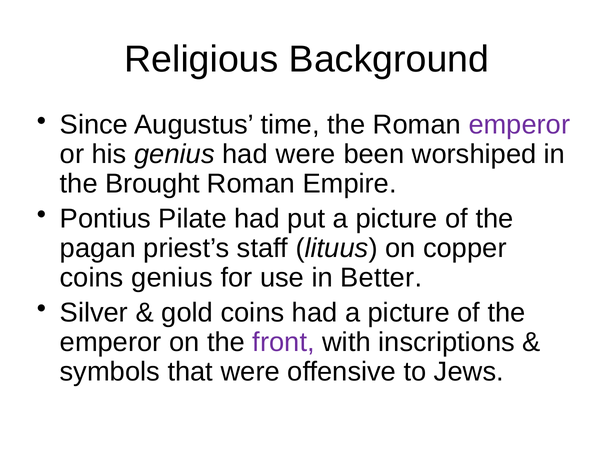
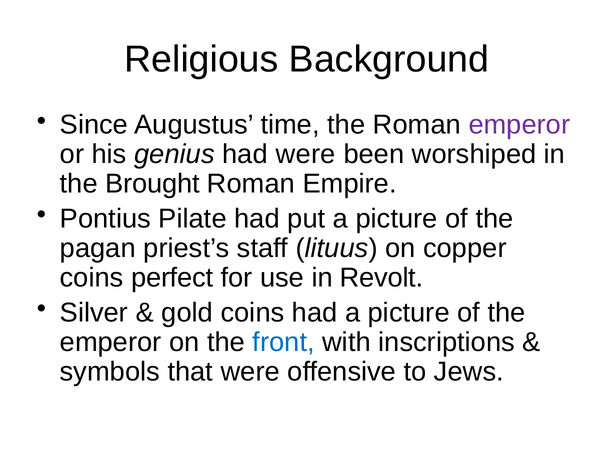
coins genius: genius -> perfect
Better: Better -> Revolt
front colour: purple -> blue
